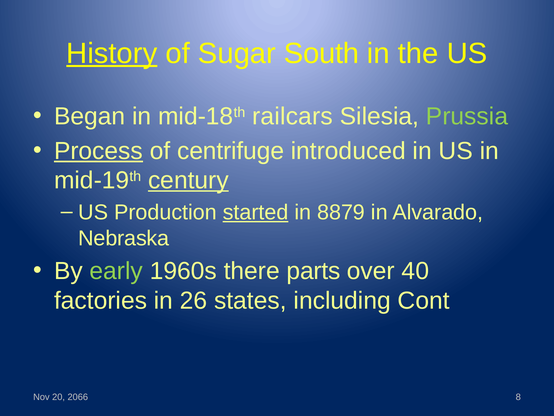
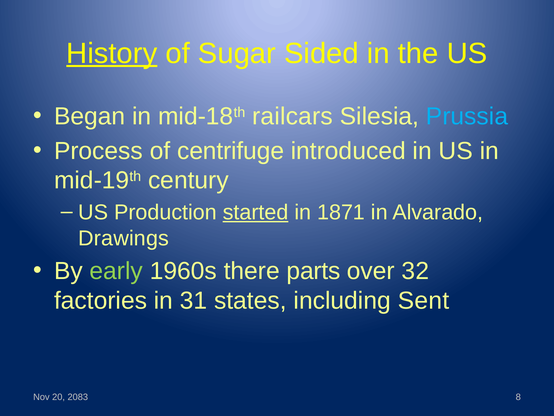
South: South -> Sided
Prussia colour: light green -> light blue
Process underline: present -> none
century underline: present -> none
8879: 8879 -> 1871
Nebraska: Nebraska -> Drawings
40: 40 -> 32
26: 26 -> 31
Cont: Cont -> Sent
2066: 2066 -> 2083
